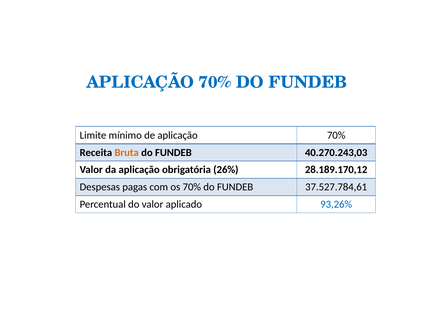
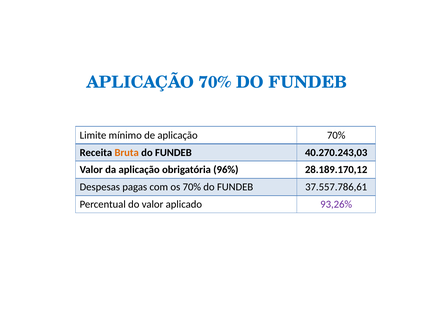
26%: 26% -> 96%
37.527.784,61: 37.527.784,61 -> 37.557.786,61
93,26% colour: blue -> purple
